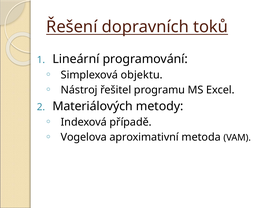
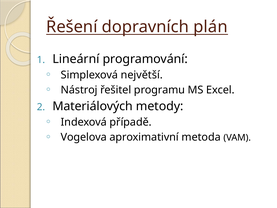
toků: toků -> plán
objektu: objektu -> největší
